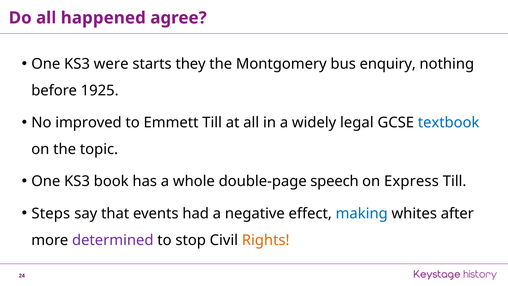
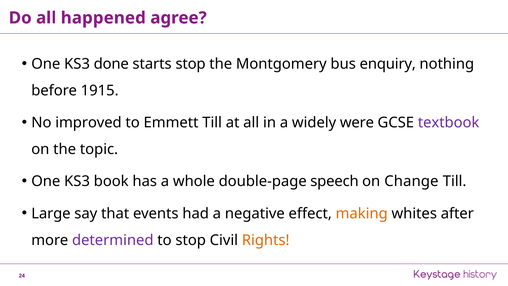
were: were -> done
starts they: they -> stop
1925: 1925 -> 1915
legal: legal -> were
textbook colour: blue -> purple
Express: Express -> Change
Steps: Steps -> Large
making colour: blue -> orange
